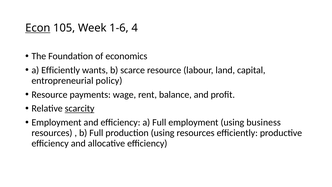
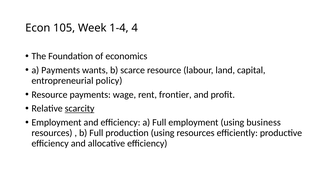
Econ underline: present -> none
1-6: 1-6 -> 1-4
a Efficiently: Efficiently -> Payments
balance: balance -> frontier
